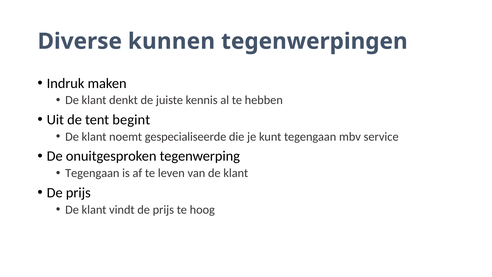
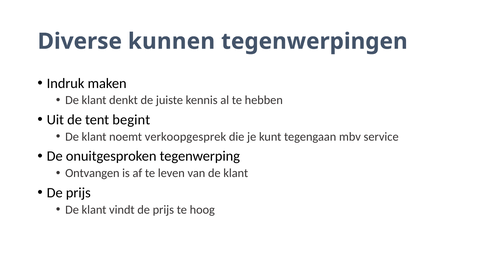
gespecialiseerde: gespecialiseerde -> verkoopgesprek
Tegengaan at (92, 173): Tegengaan -> Ontvangen
